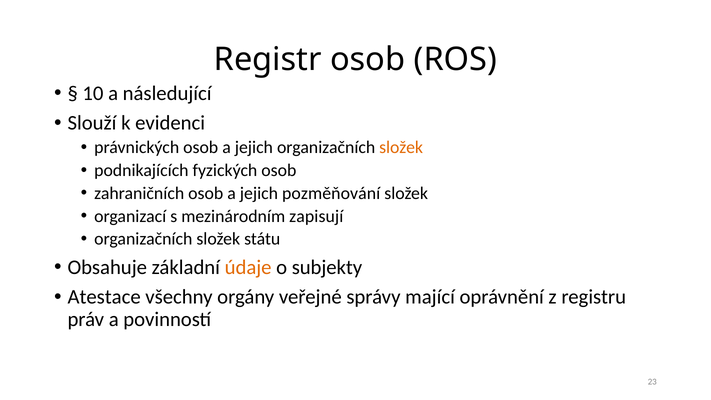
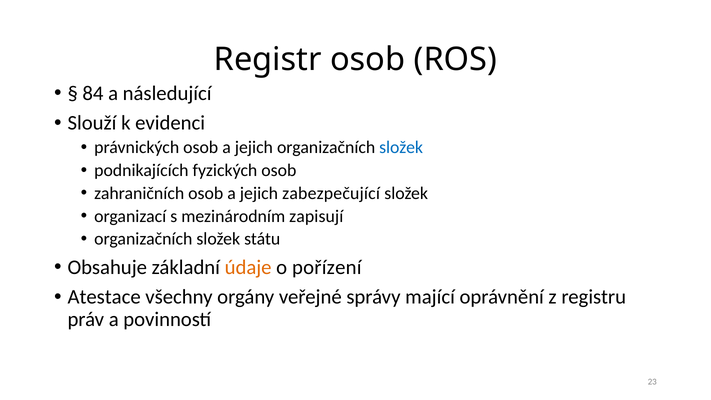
10: 10 -> 84
složek at (401, 148) colour: orange -> blue
pozměňování: pozměňování -> zabezpečující
subjekty: subjekty -> pořízení
